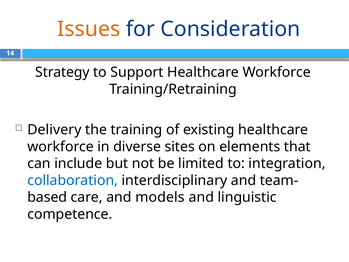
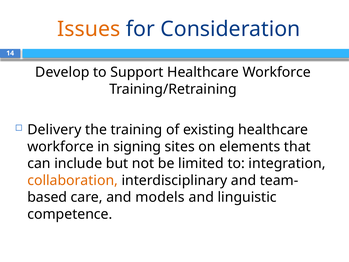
Strategy: Strategy -> Develop
diverse: diverse -> signing
collaboration colour: blue -> orange
